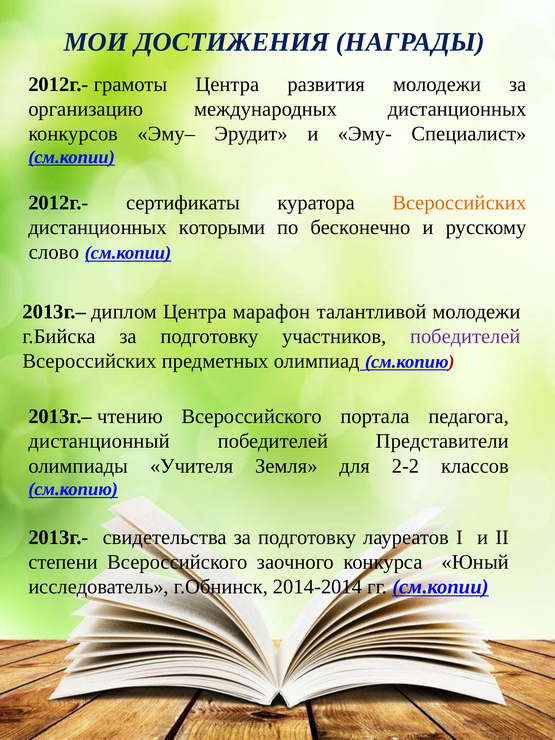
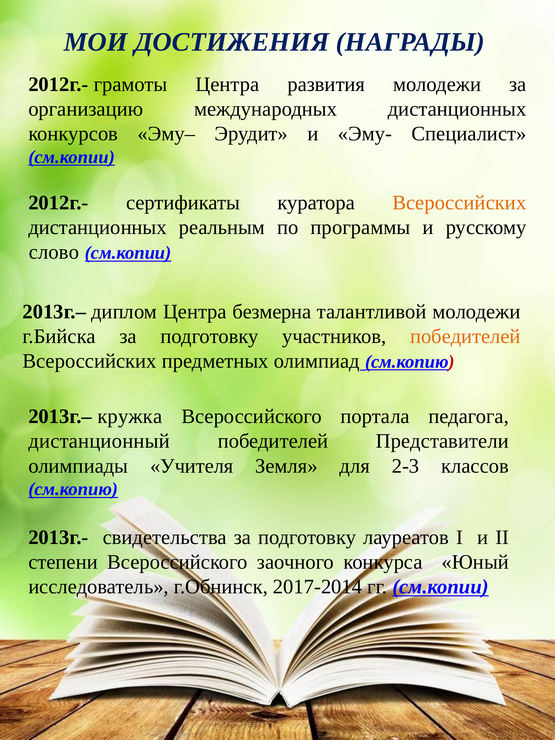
которыми: которыми -> реальным
бесконечно: бесконечно -> программы
марафон: марафон -> безмерна
победителей at (465, 336) colour: purple -> orange
чтению: чтению -> кружка
2-2: 2-2 -> 2-3
2014-2014: 2014-2014 -> 2017-2014
